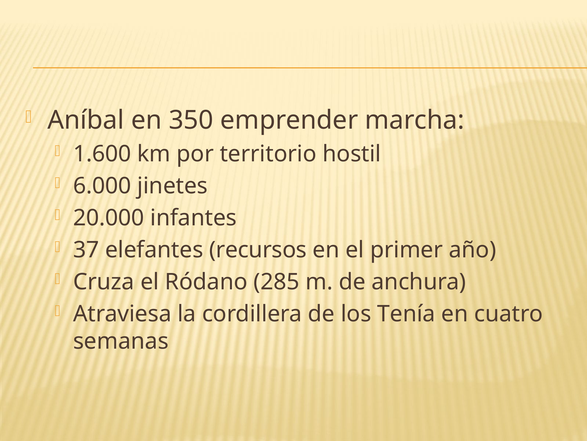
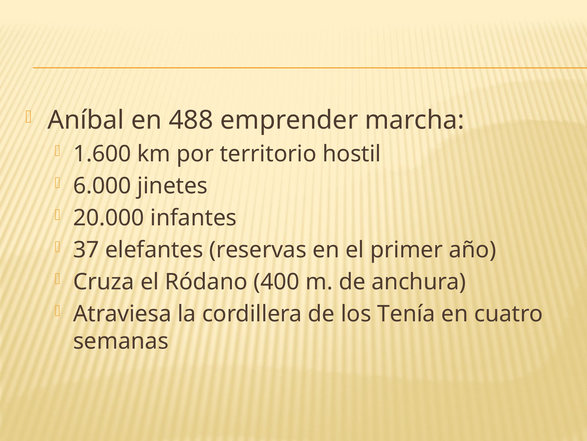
350: 350 -> 488
recursos: recursos -> reservas
285: 285 -> 400
